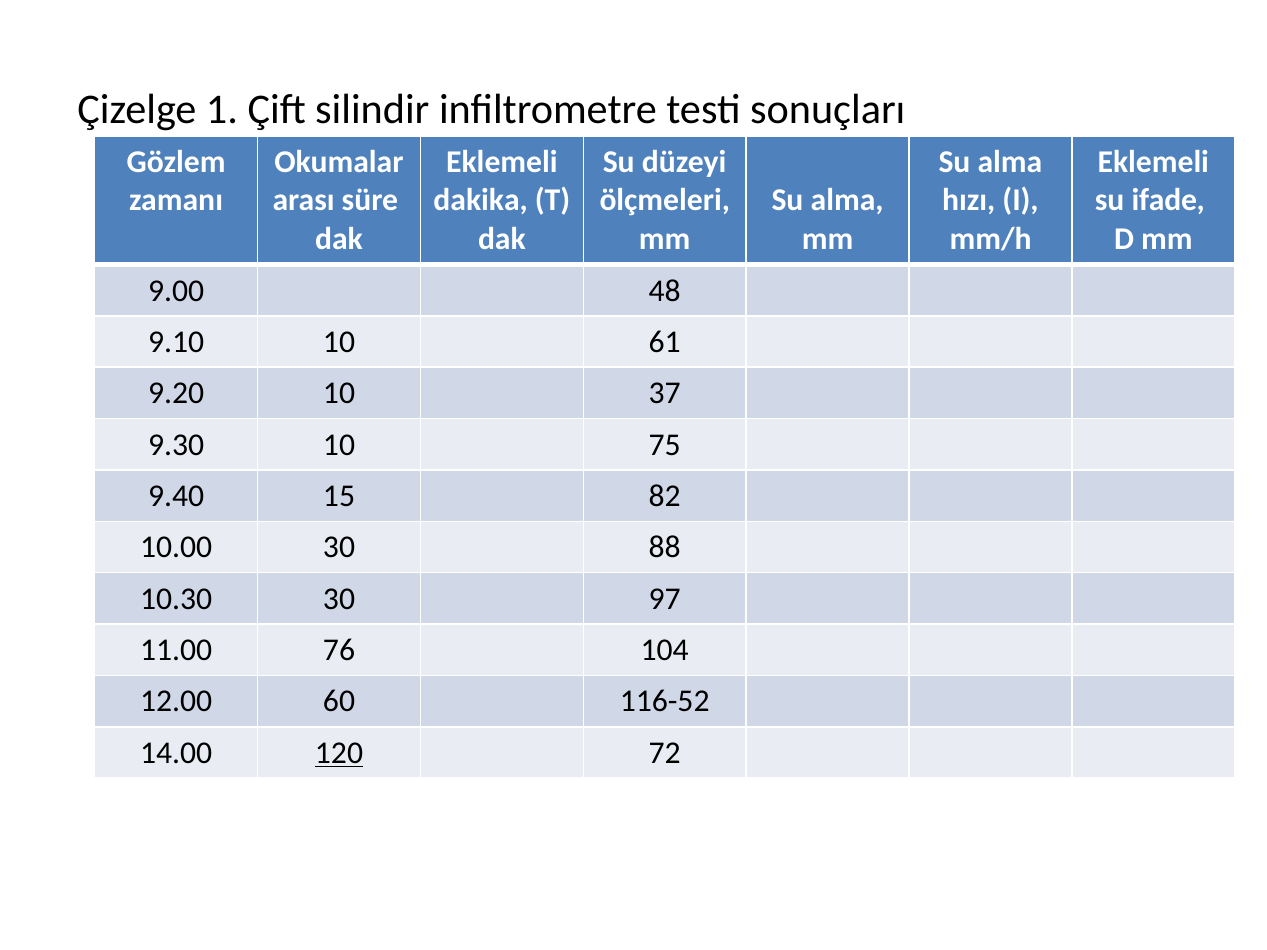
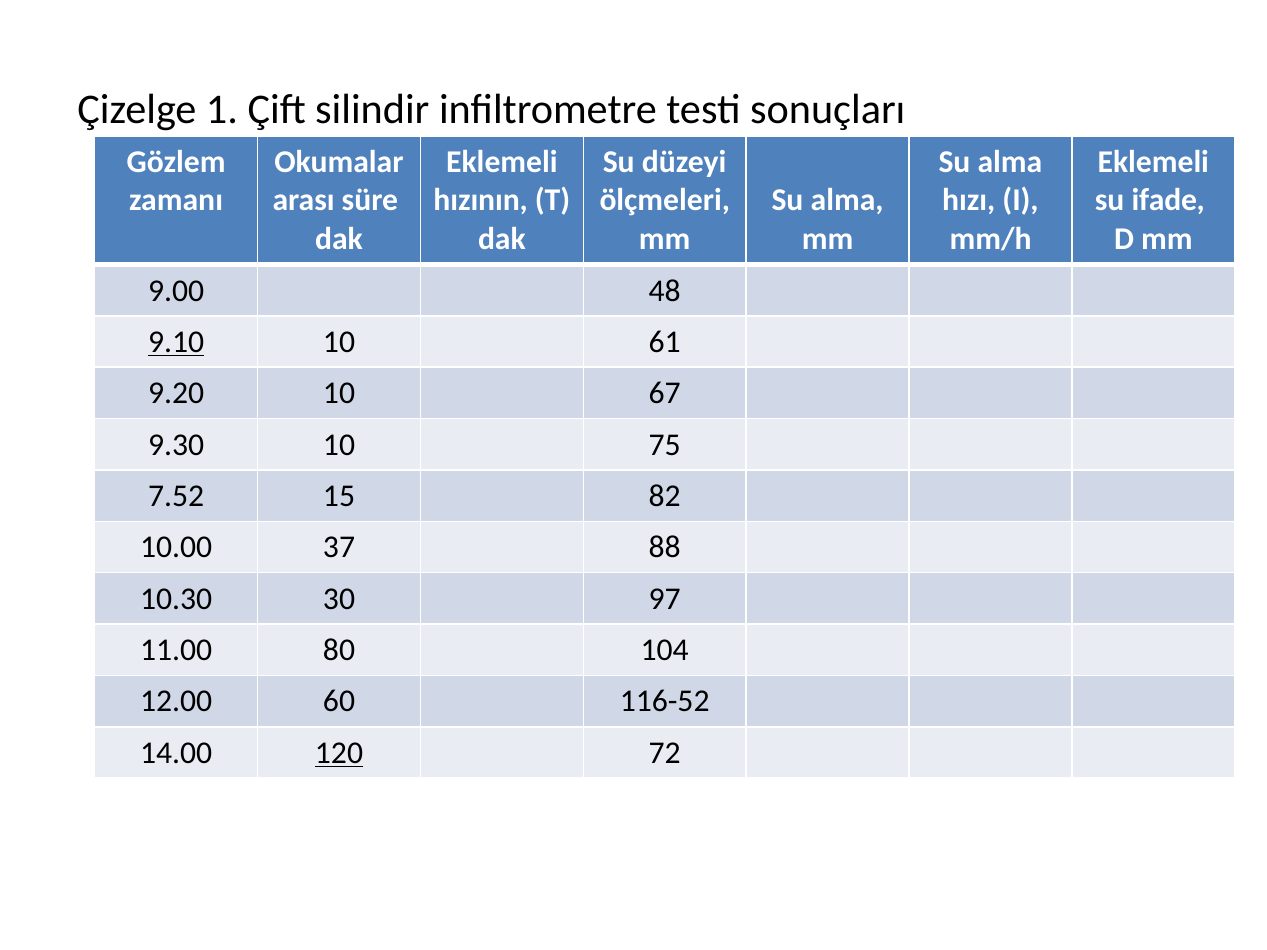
dakika: dakika -> hızının
9.10 underline: none -> present
37: 37 -> 67
9.40: 9.40 -> 7.52
10.00 30: 30 -> 37
76: 76 -> 80
